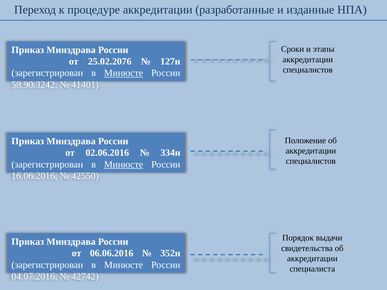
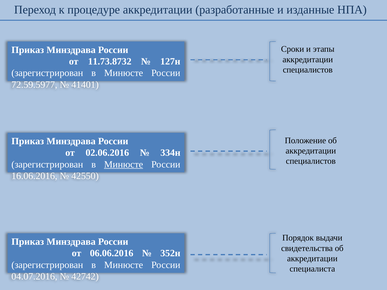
25.02.2076: 25.02.2076 -> 11.73.8732
Минюсте at (124, 73) underline: present -> none
58.90.3242: 58.90.3242 -> 72.59.5977
